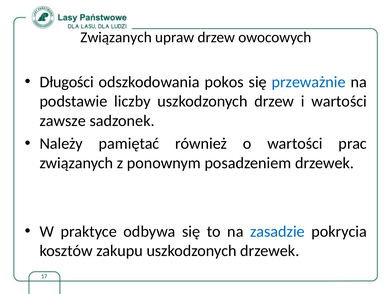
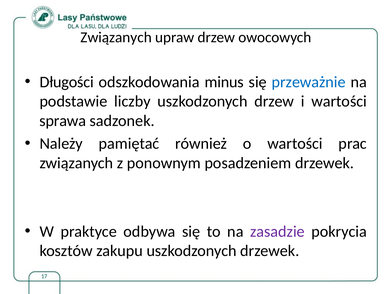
pokos: pokos -> minus
zawsze: zawsze -> sprawa
zasadzie colour: blue -> purple
